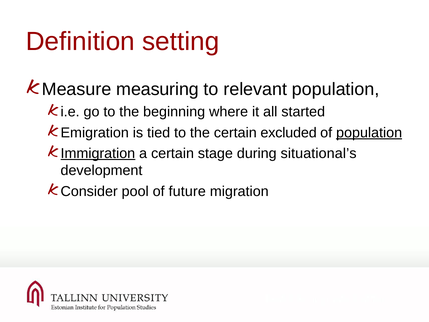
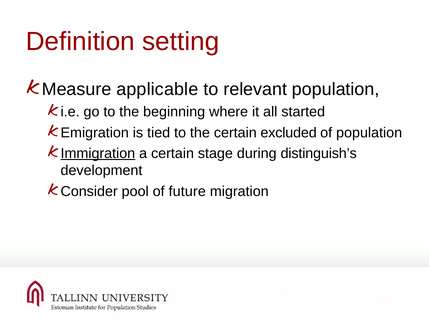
measuring: measuring -> applicable
population at (369, 133) underline: present -> none
situational’s: situational’s -> distinguish’s
